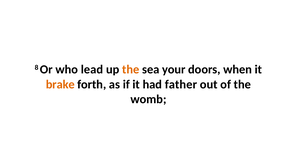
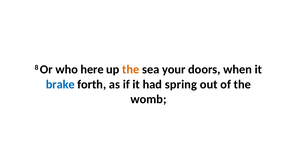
lead: lead -> here
brake colour: orange -> blue
father: father -> spring
